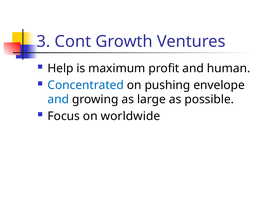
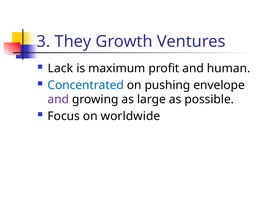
Cont: Cont -> They
Help: Help -> Lack
and at (58, 100) colour: blue -> purple
